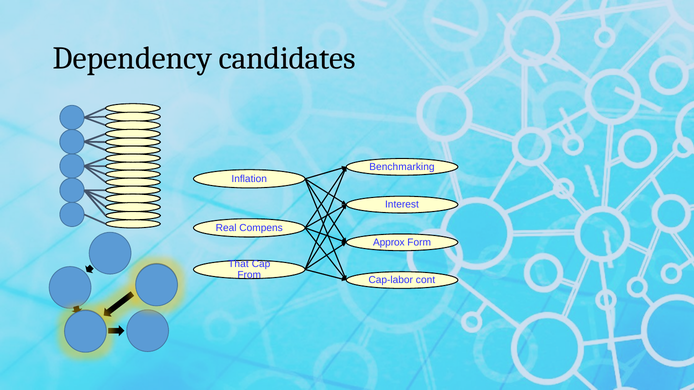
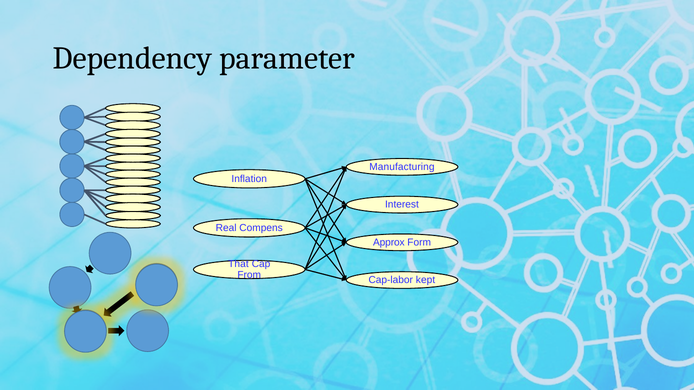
candidates: candidates -> parameter
Benchmarking: Benchmarking -> Manufacturing
cont: cont -> kept
